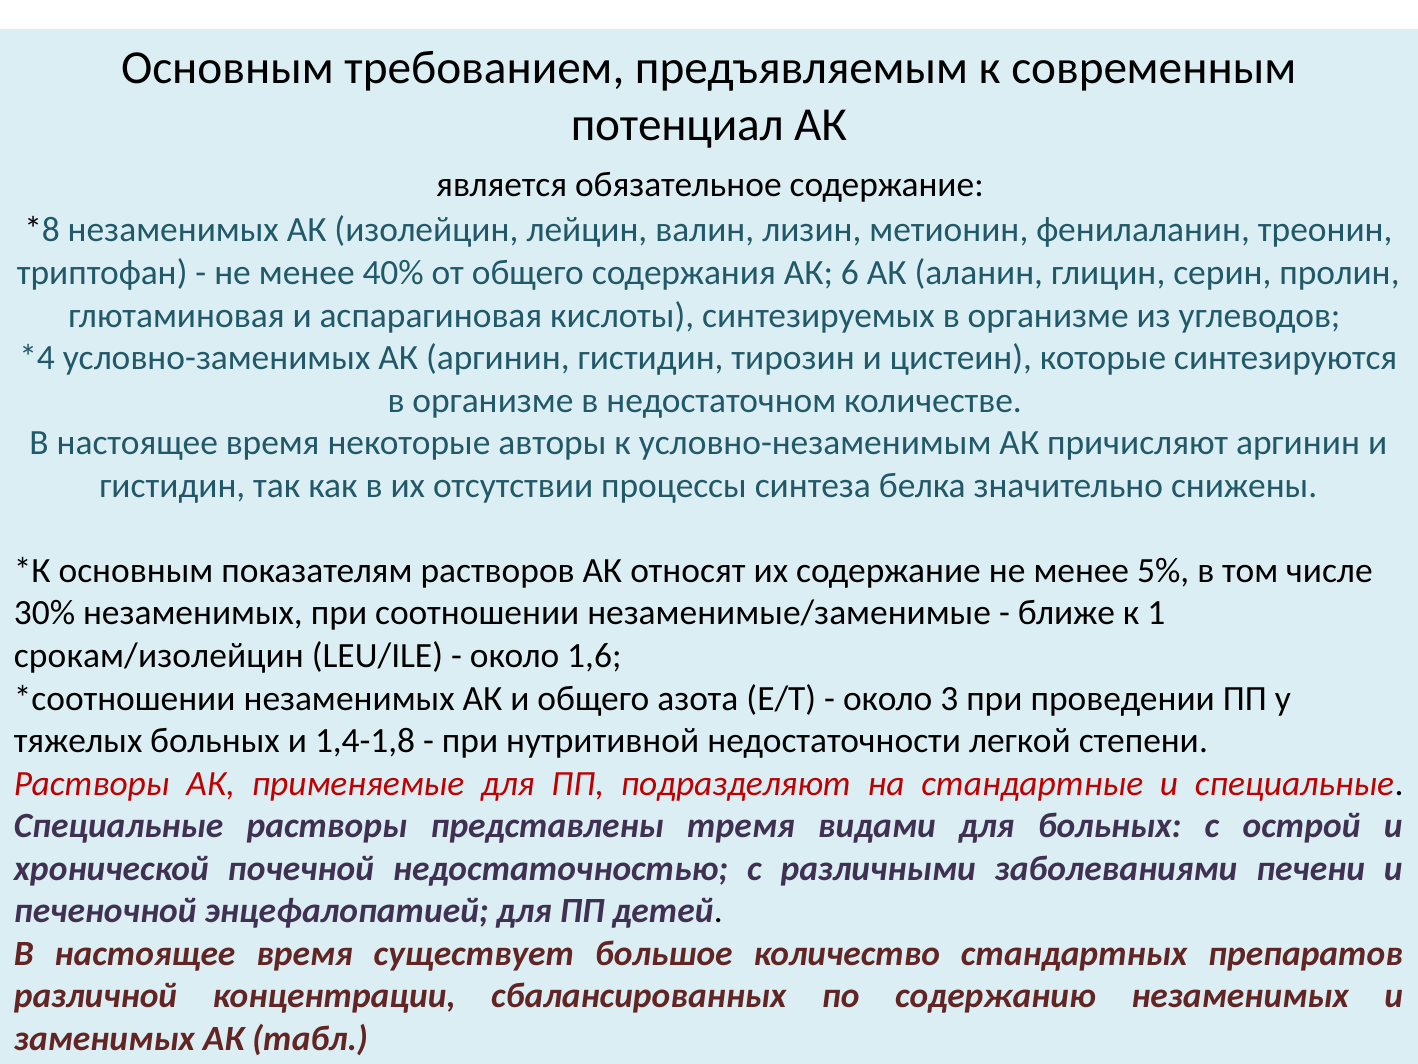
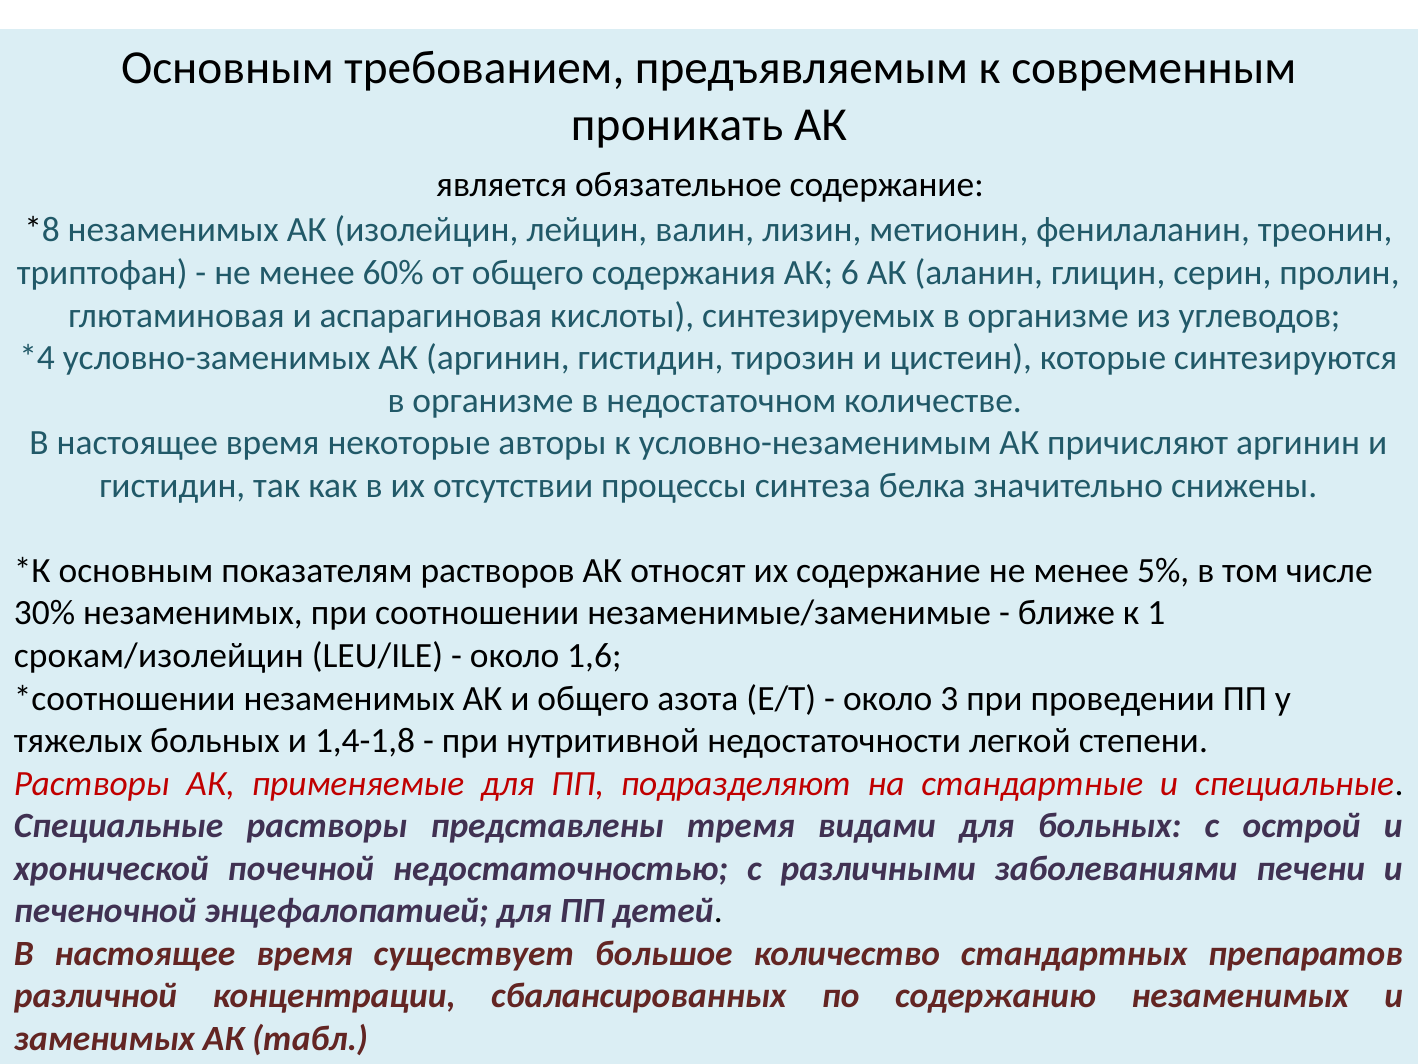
потенциал: потенциал -> проникать
40%: 40% -> 60%
